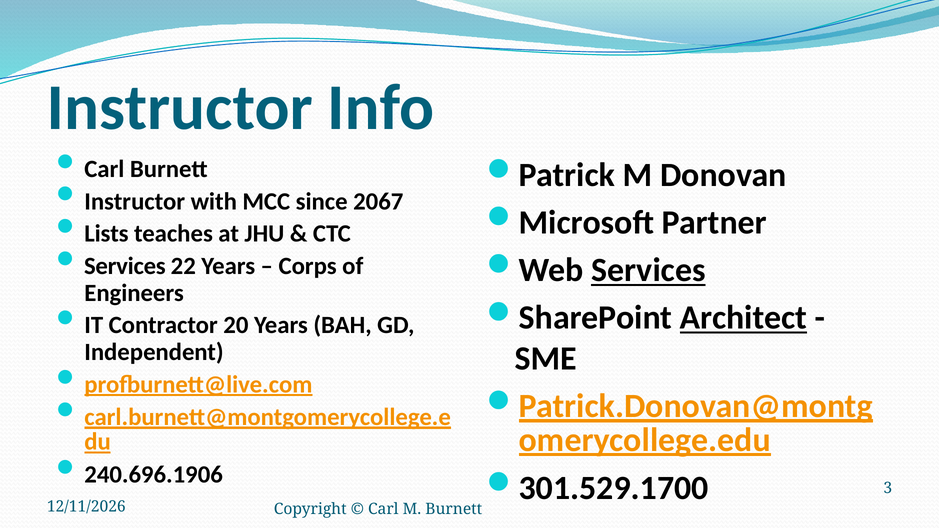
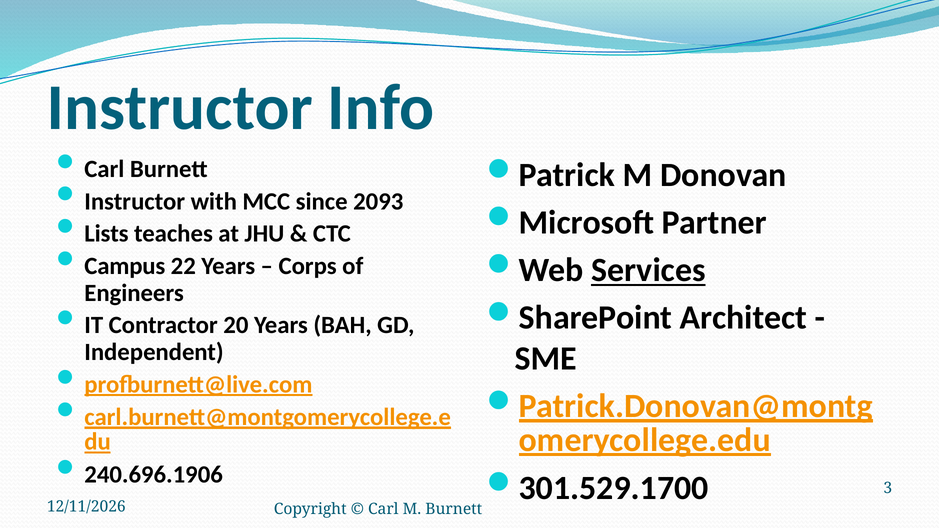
2067: 2067 -> 2093
Services at (125, 266): Services -> Campus
Architect underline: present -> none
